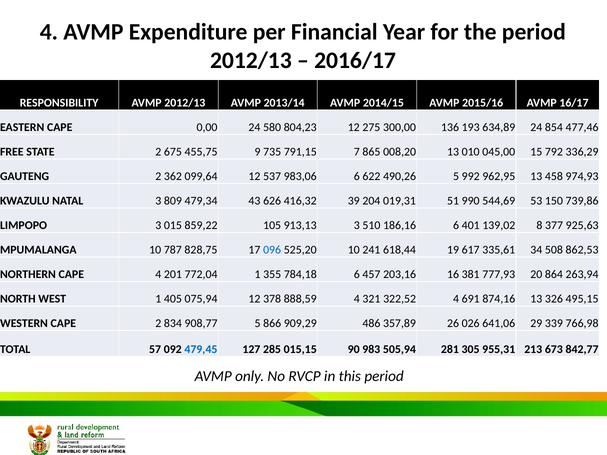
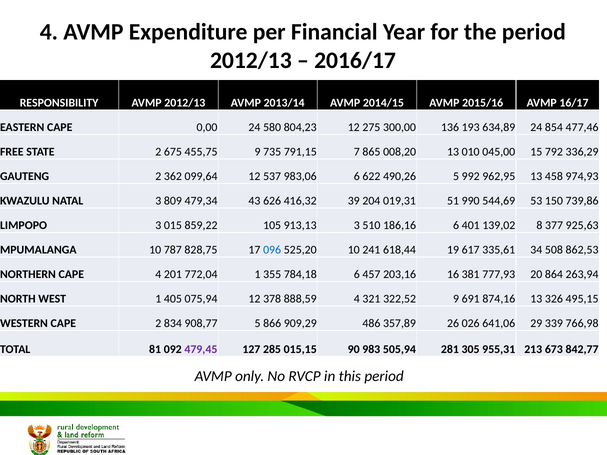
322,52 4: 4 -> 9
57: 57 -> 81
479,45 colour: blue -> purple
